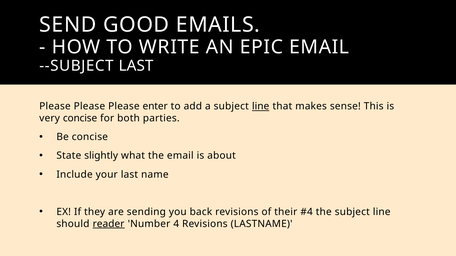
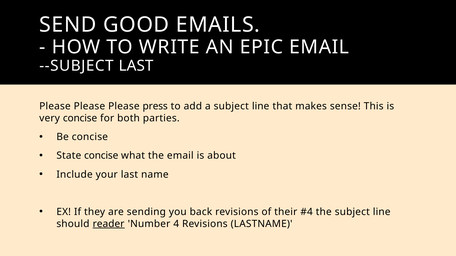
enter: enter -> press
line at (261, 106) underline: present -> none
State slightly: slightly -> concise
